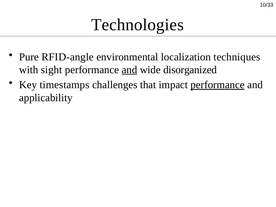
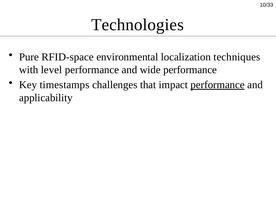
RFID-angle: RFID-angle -> RFID-space
sight: sight -> level
and at (129, 70) underline: present -> none
wide disorganized: disorganized -> performance
